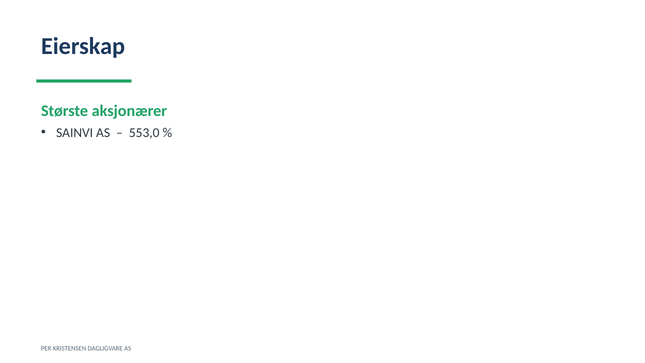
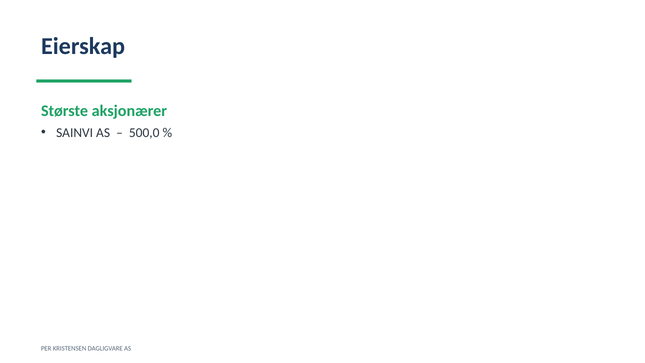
553,0: 553,0 -> 500,0
